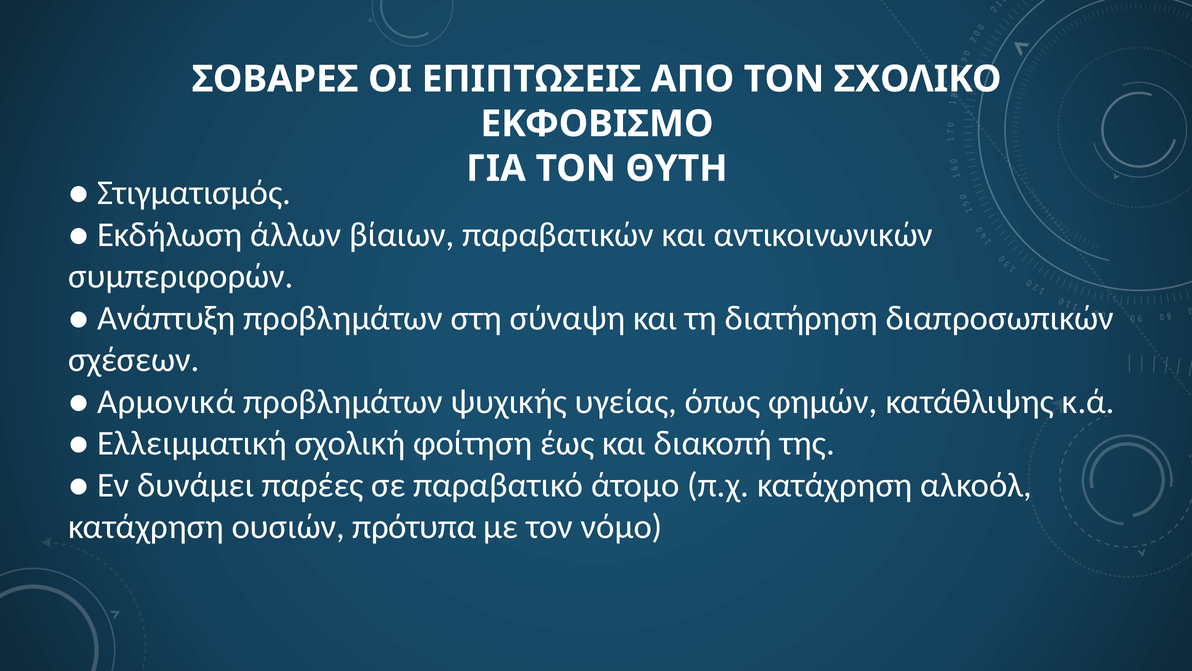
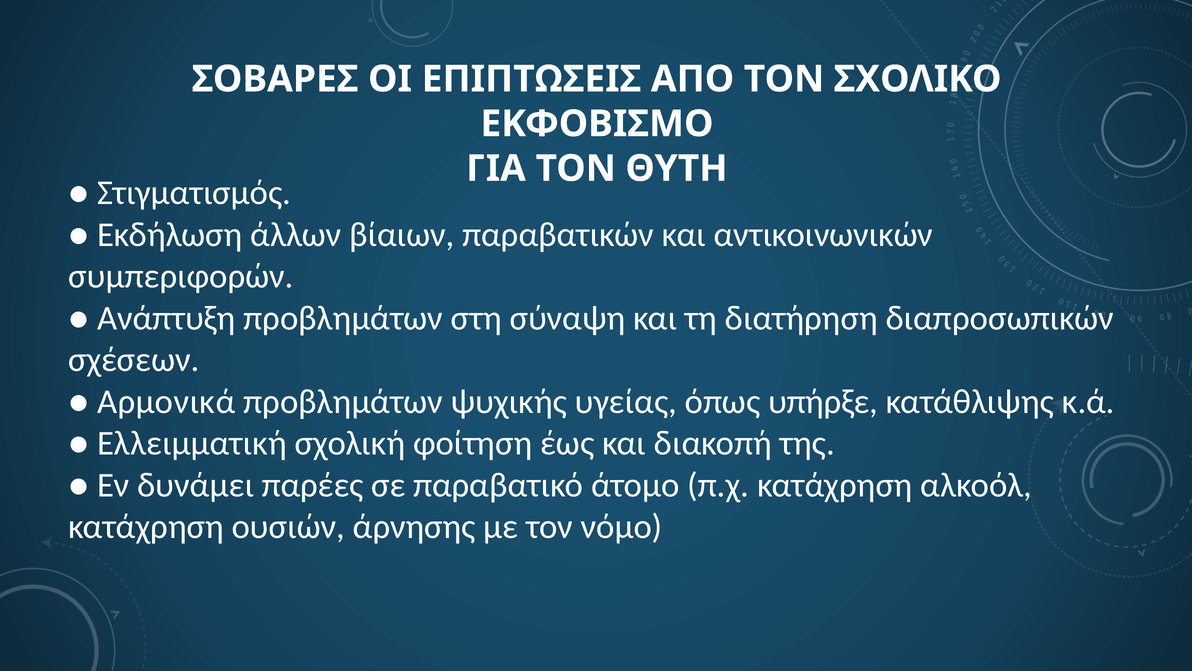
φημών: φημών -> υπήρξε
πρότυπα: πρότυπα -> άρνησης
